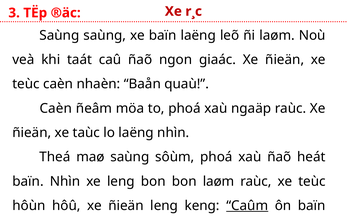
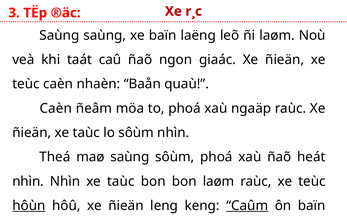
lo laëng: laëng -> sôùm
baïn at (28, 181): baïn -> nhìn
Nhìn xe leng: leng -> taùc
hôùn underline: none -> present
